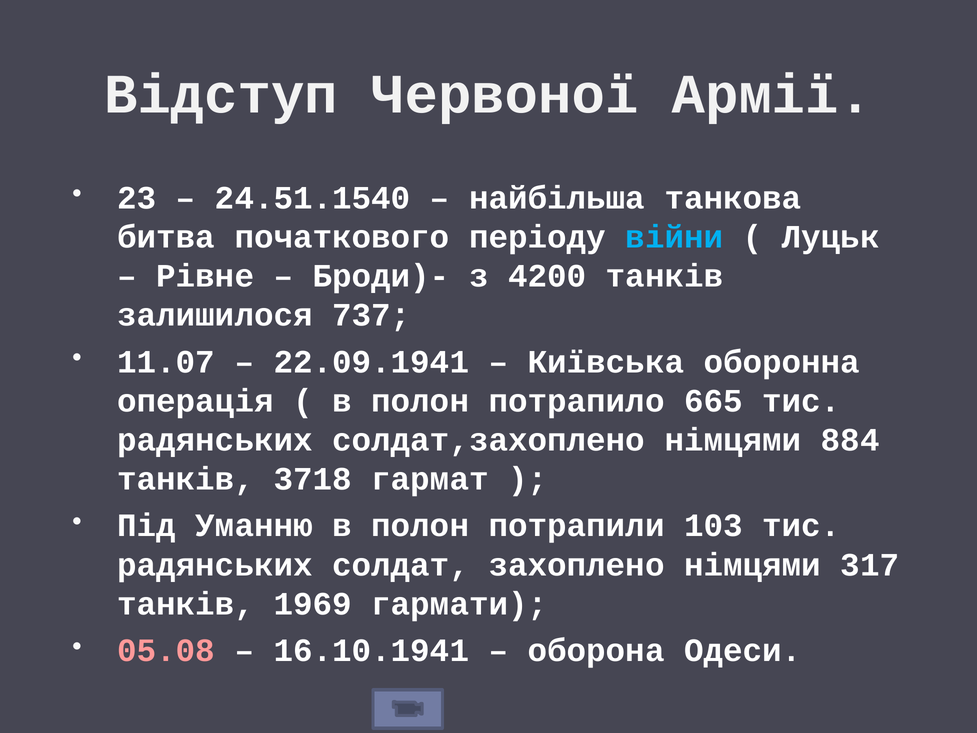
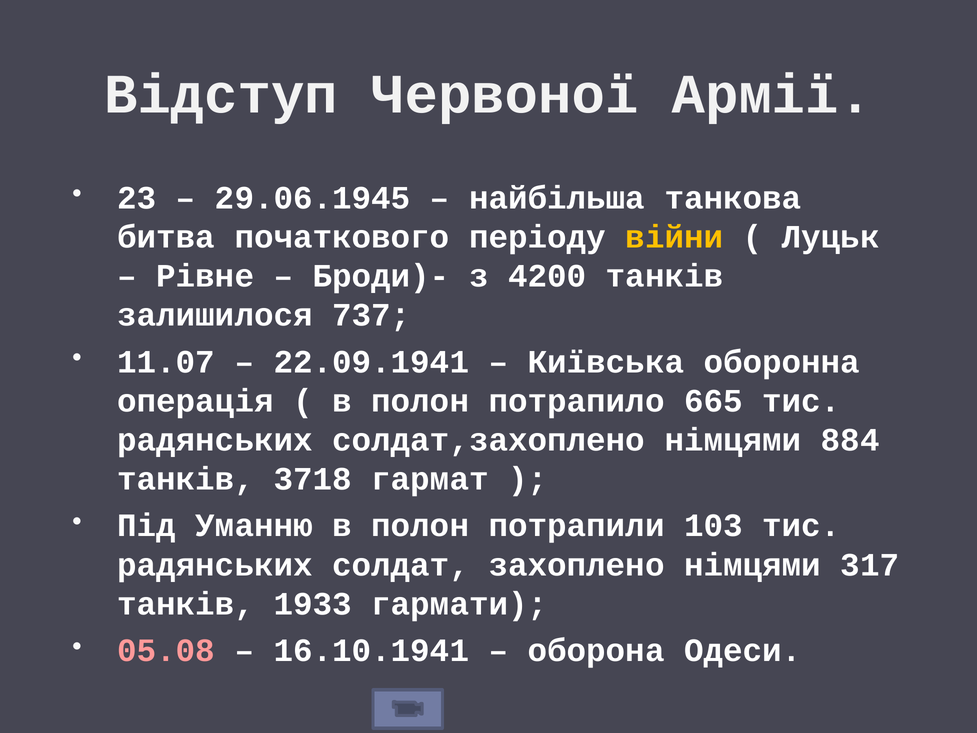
24.51.1540: 24.51.1540 -> 29.06.1945
війни colour: light blue -> yellow
1969: 1969 -> 1933
